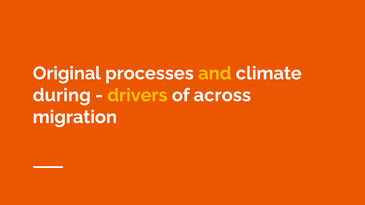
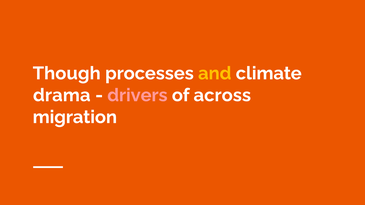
Original: Original -> Though
during: during -> drama
drivers colour: yellow -> pink
